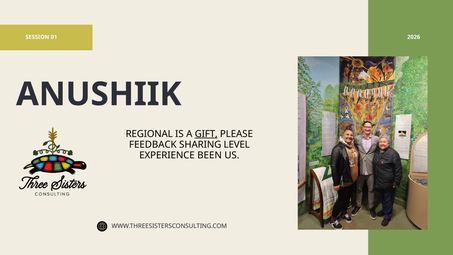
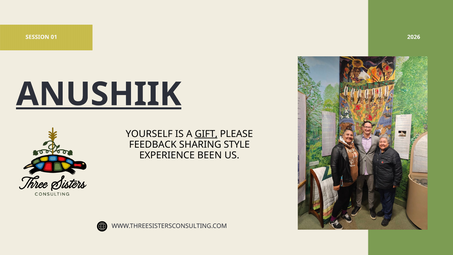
ANUSHIIK underline: none -> present
REGIONAL: REGIONAL -> YOURSELF
LEVEL: LEVEL -> STYLE
